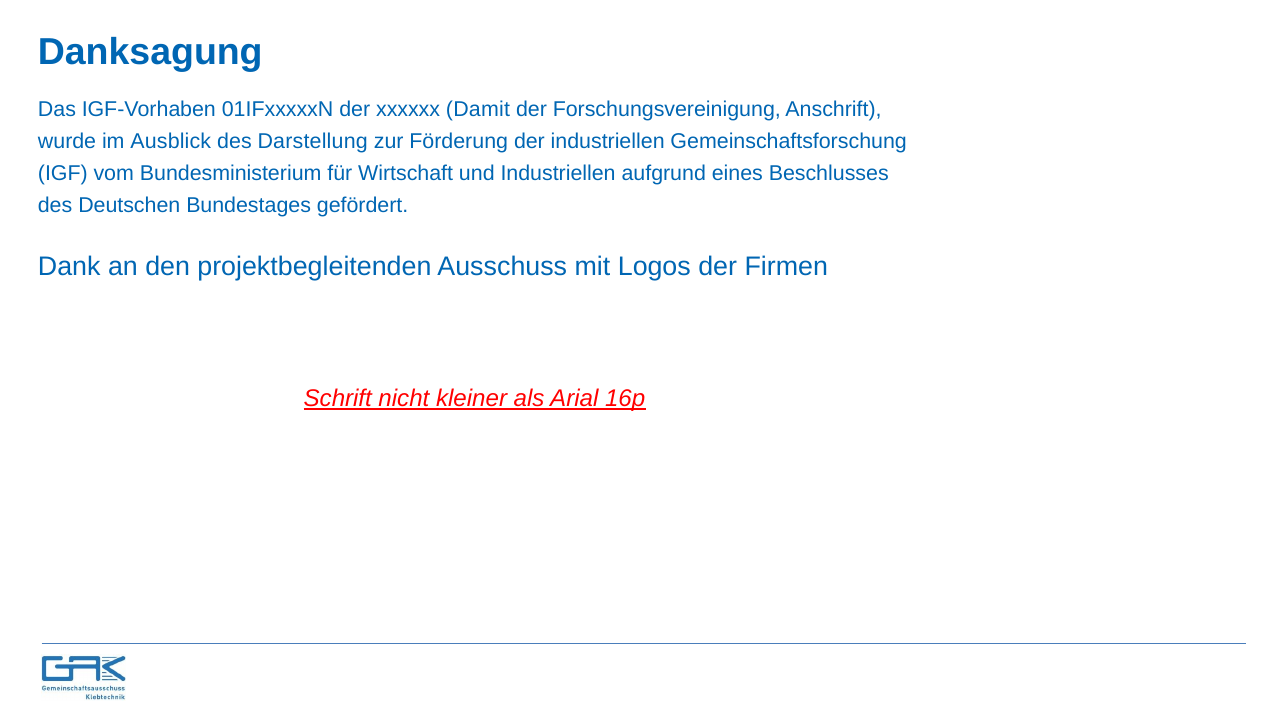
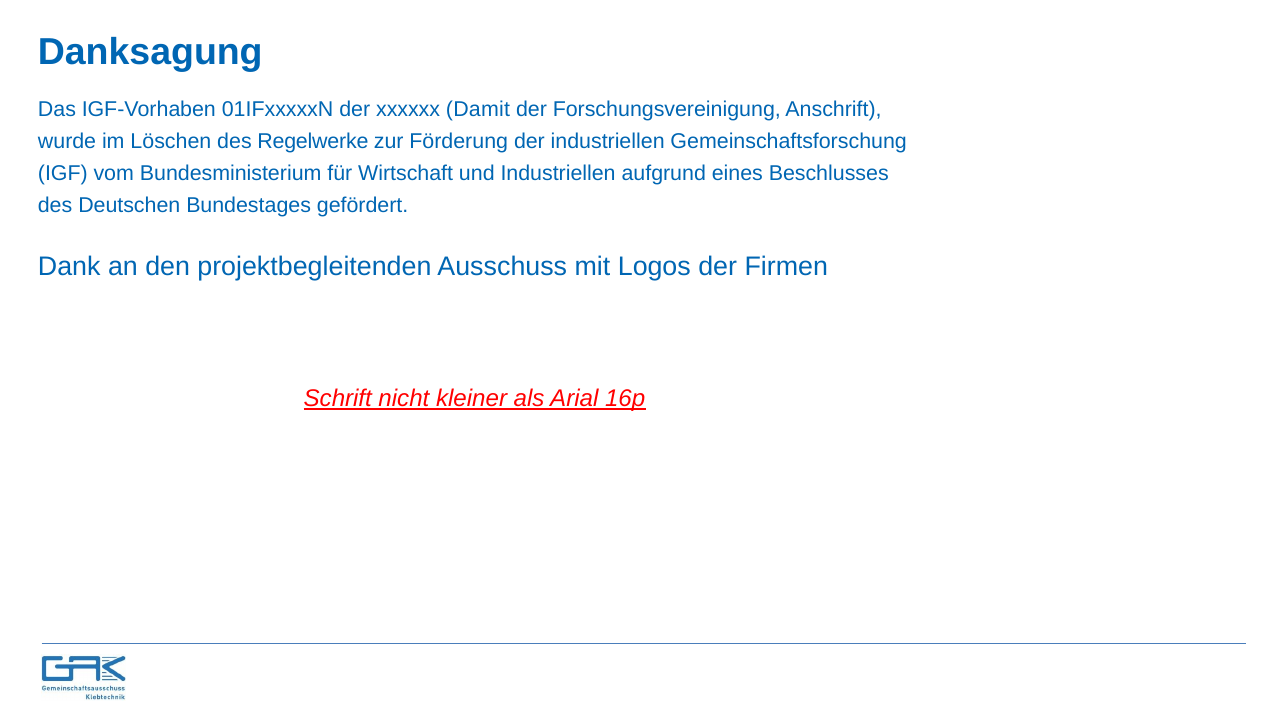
Ausblick: Ausblick -> Löschen
Darstellung: Darstellung -> Regelwerke
